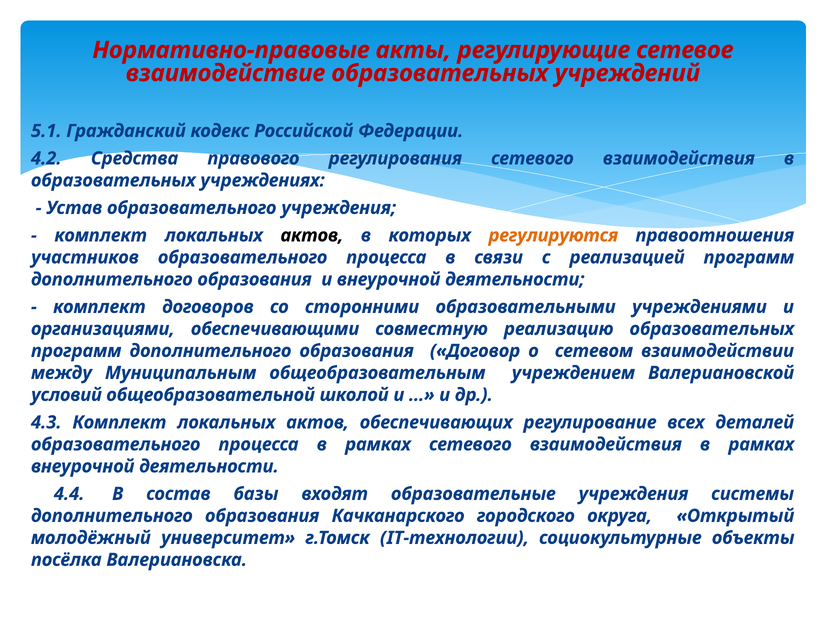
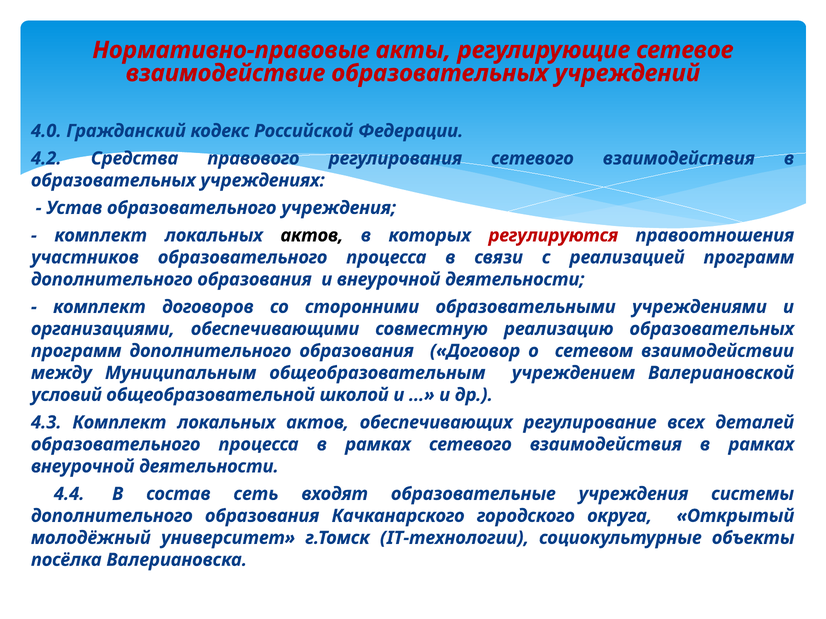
5.1: 5.1 -> 4.0
регулируются colour: orange -> red
базы: базы -> сеть
